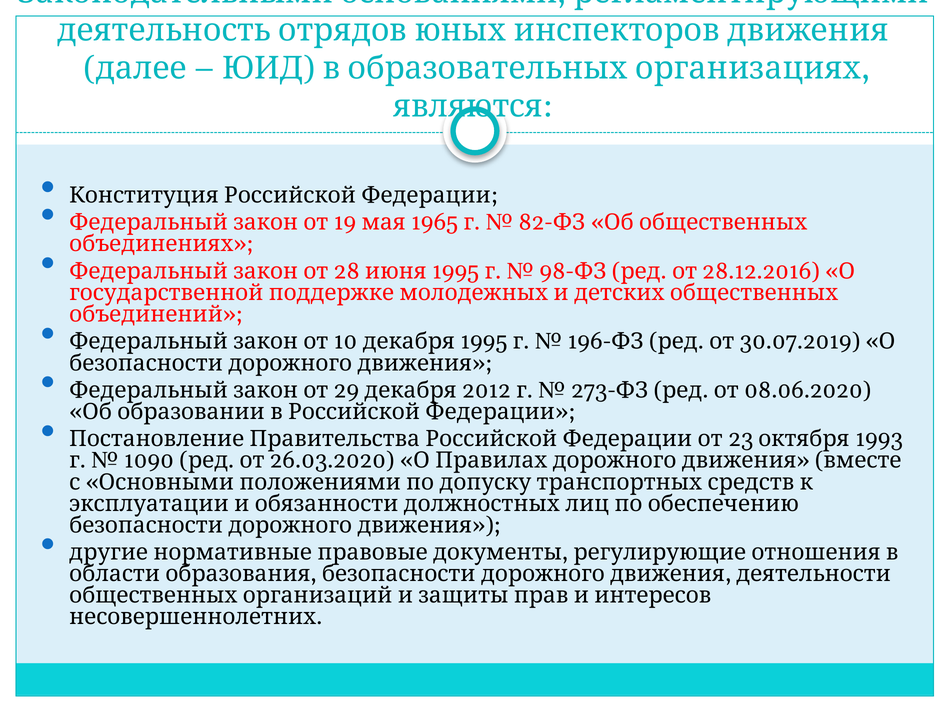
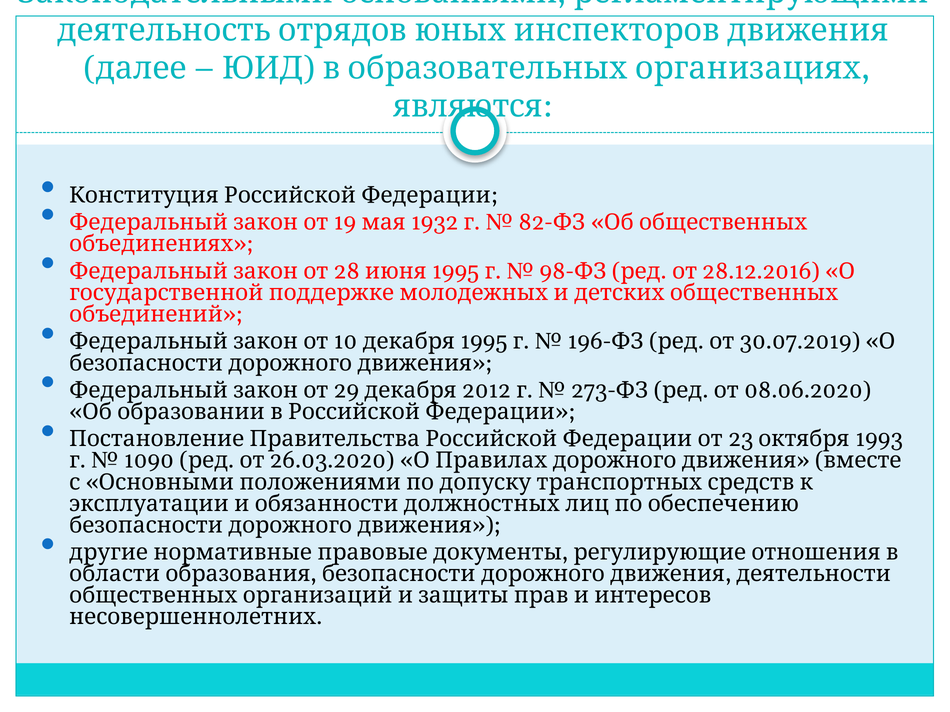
1965: 1965 -> 1932
